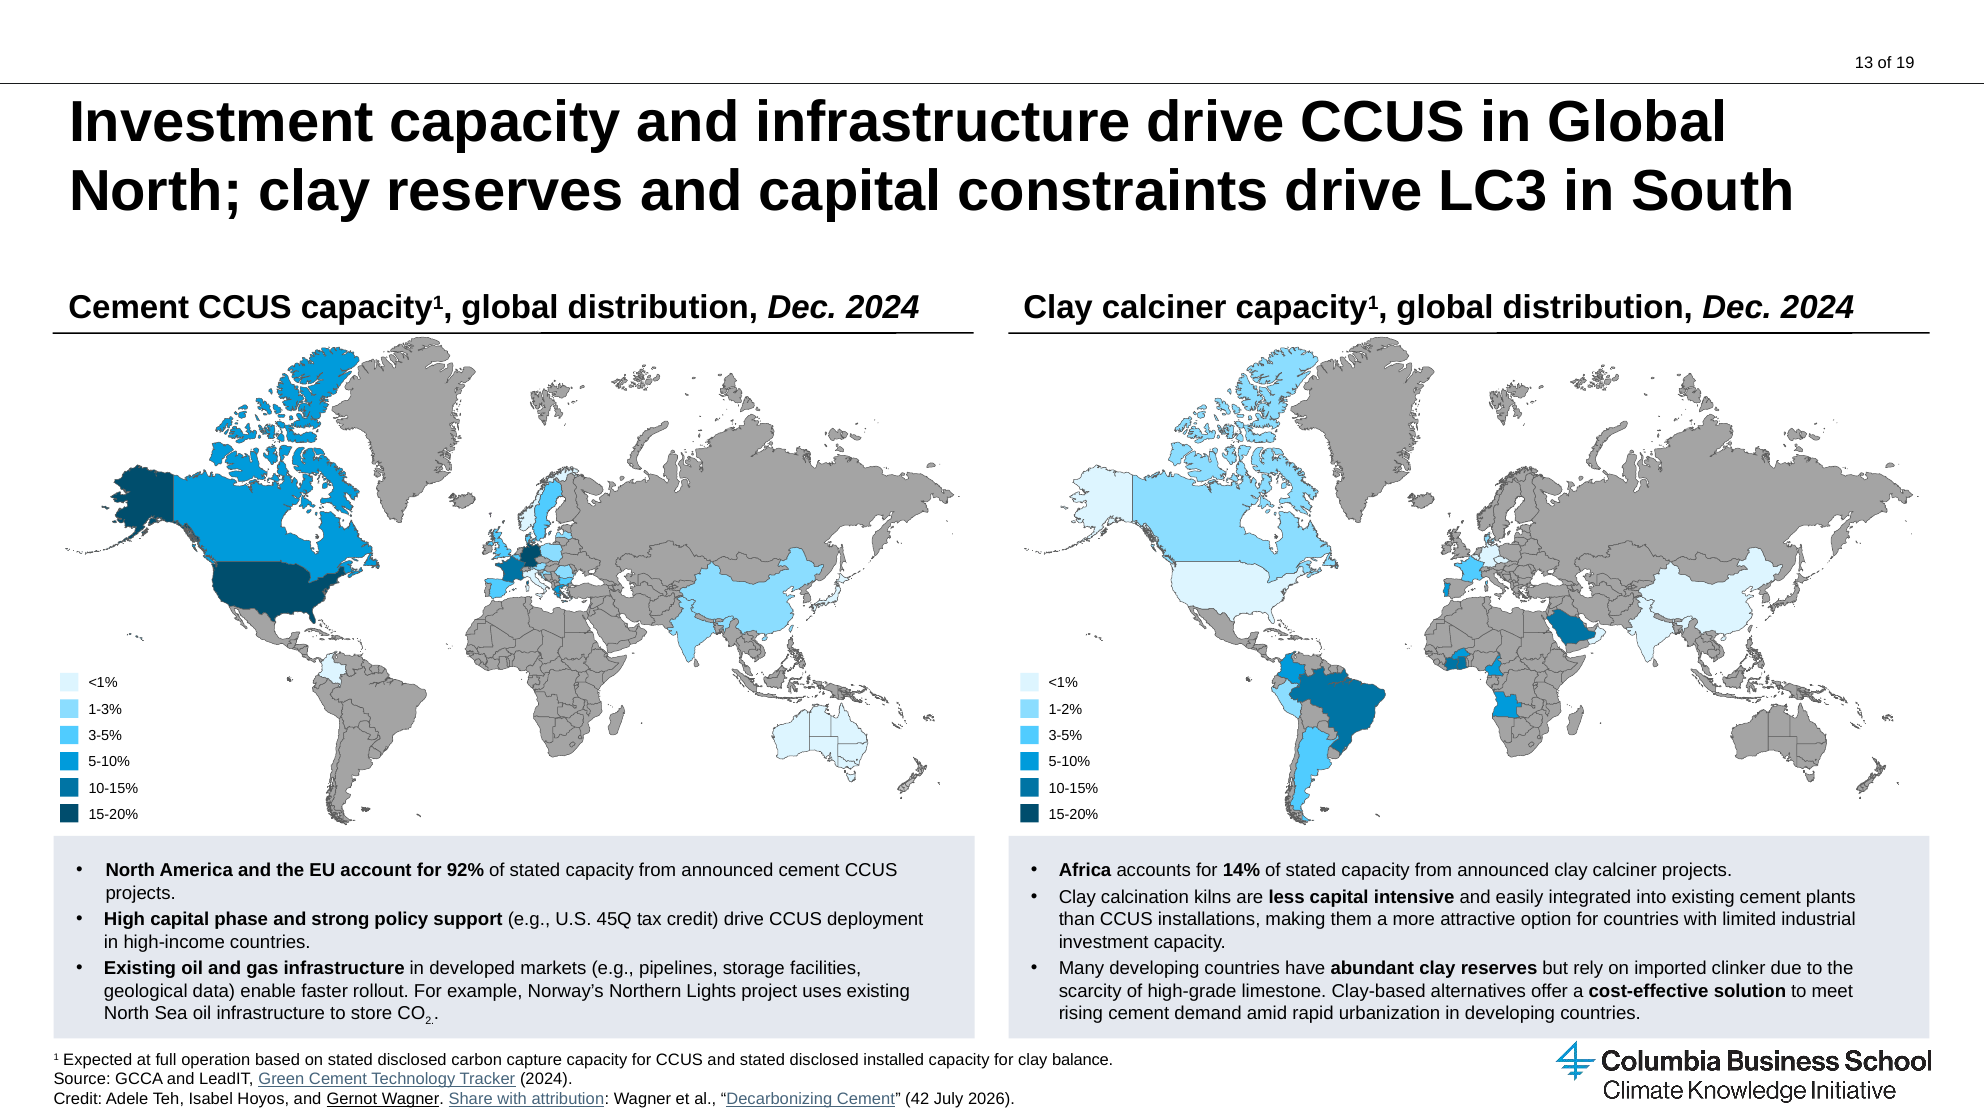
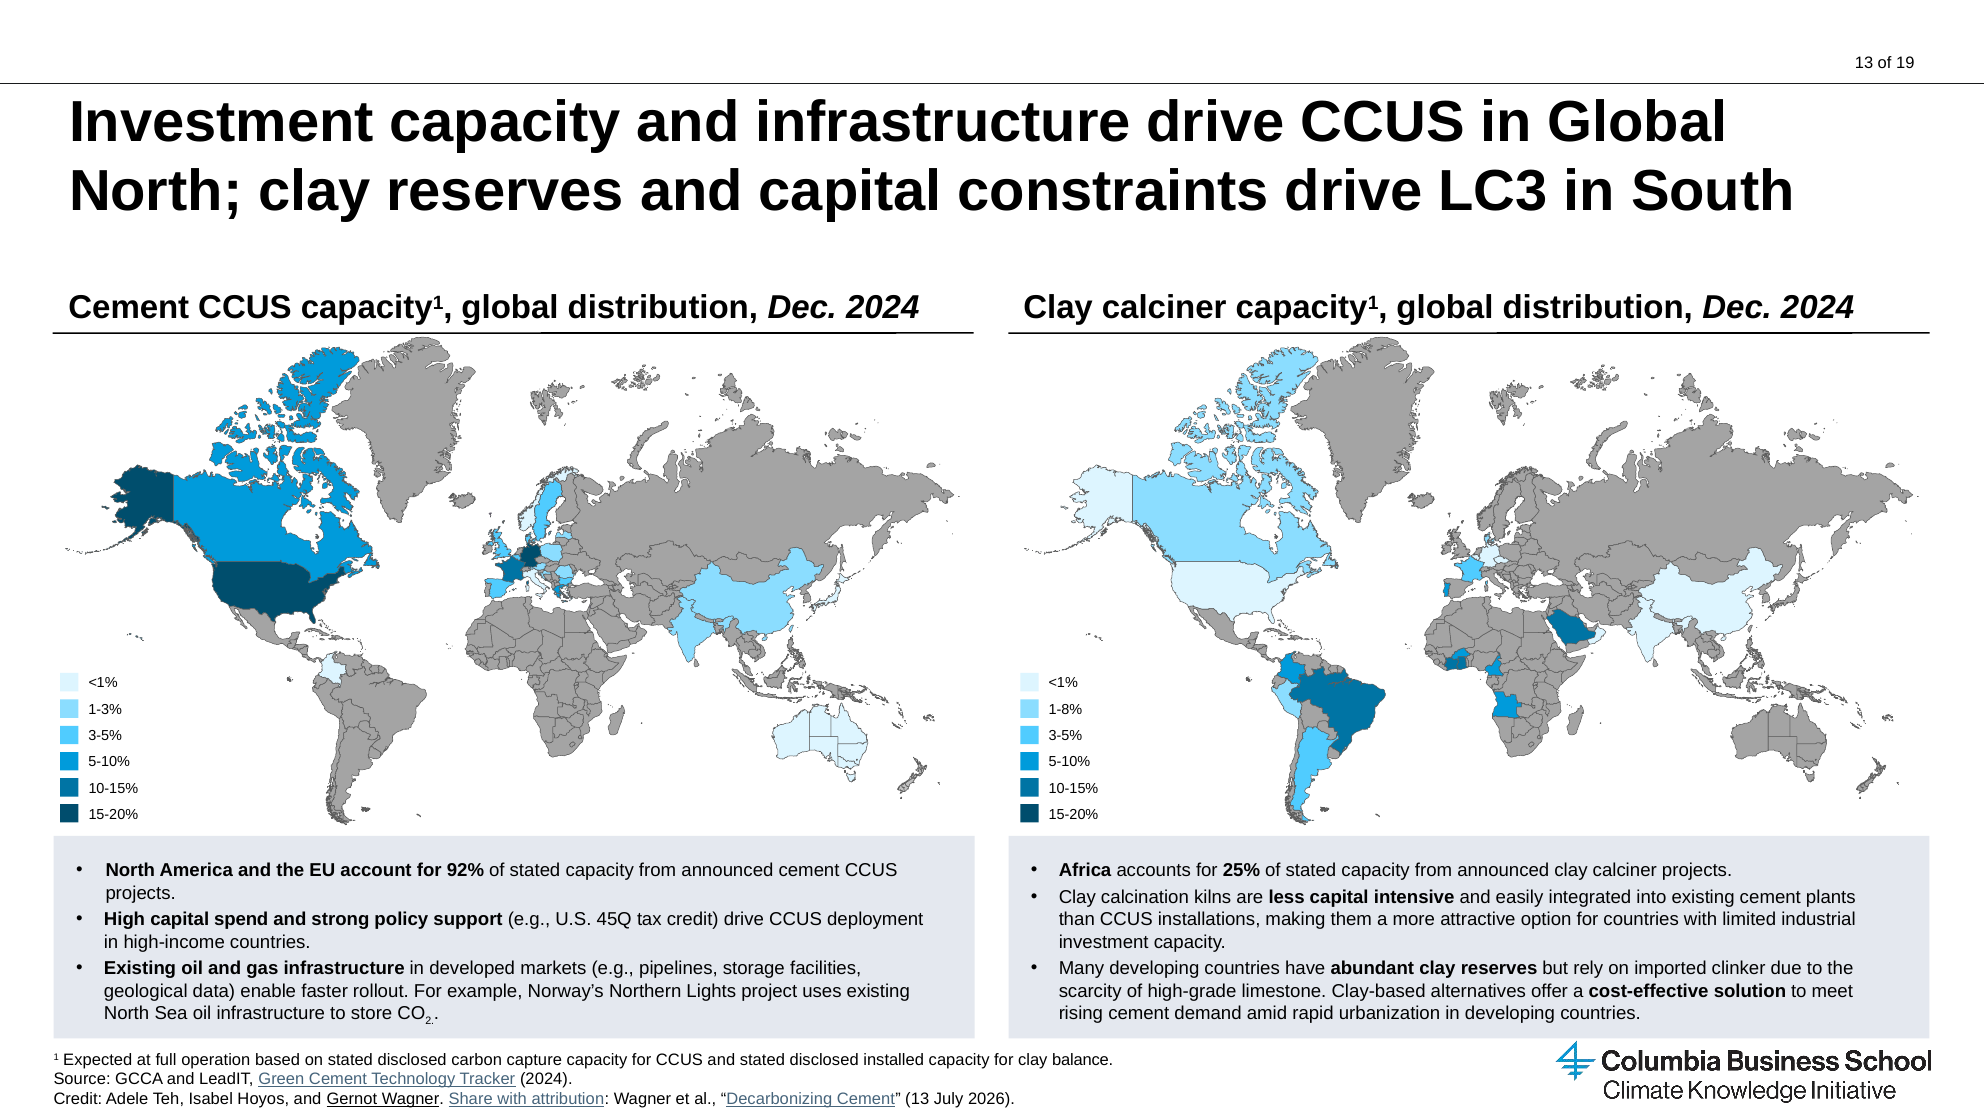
1-2%: 1-2% -> 1-8%
14%: 14% -> 25%
phase: phase -> spend
Cement 42: 42 -> 13
